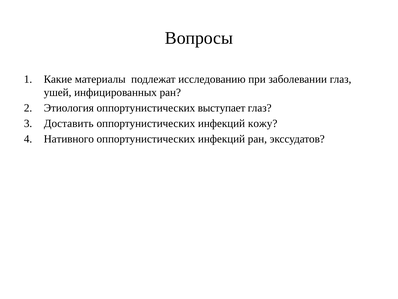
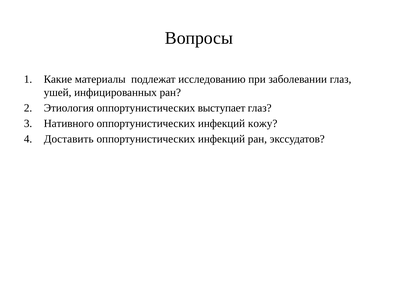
Доставить: Доставить -> Нативного
Нативного: Нативного -> Доставить
